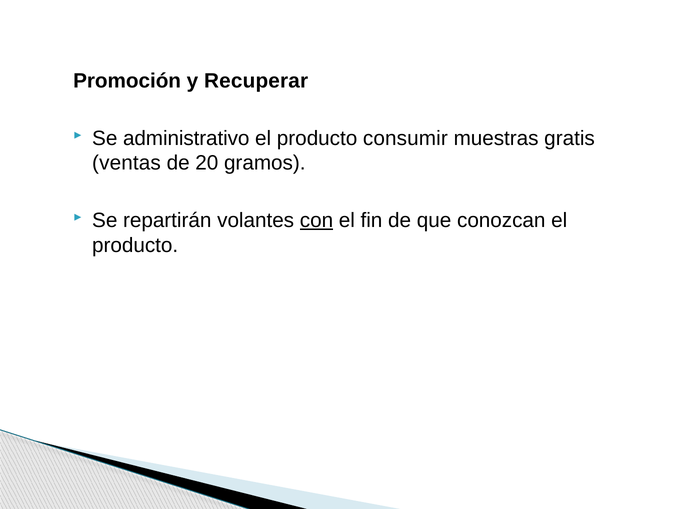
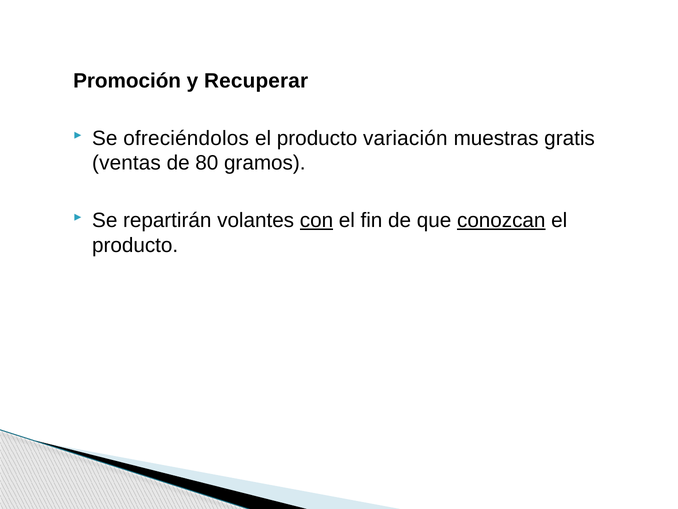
administrativo: administrativo -> ofreciéndolos
consumir: consumir -> variación
20: 20 -> 80
conozcan underline: none -> present
